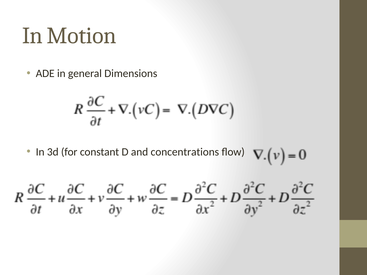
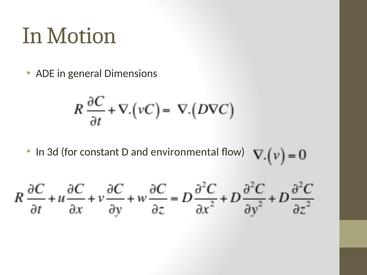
concentrations: concentrations -> environmental
